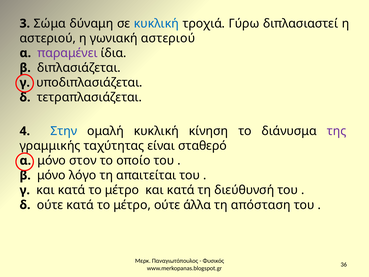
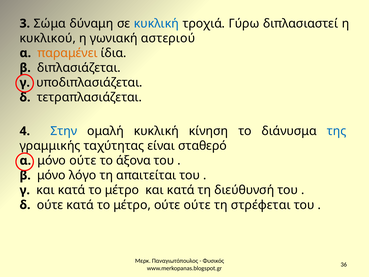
αστεριού at (48, 38): αστεριού -> κυκλικού
παραμένει colour: purple -> orange
της colour: purple -> blue
μόνο στον: στον -> ούτε
οποίο: οποίο -> άξονα
ούτε άλλα: άλλα -> ούτε
απόσταση: απόσταση -> στρέφεται
